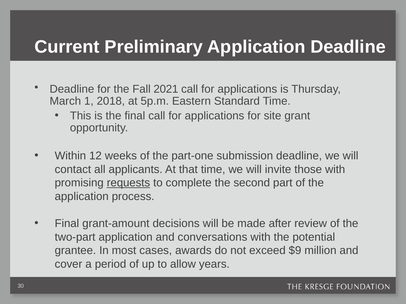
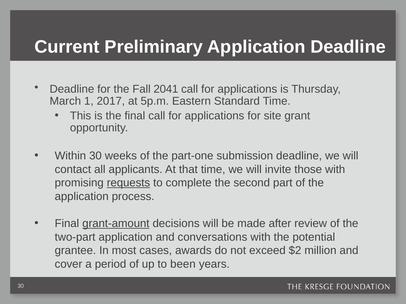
2021: 2021 -> 2041
2018: 2018 -> 2017
Within 12: 12 -> 30
grant-amount underline: none -> present
$9: $9 -> $2
allow: allow -> been
